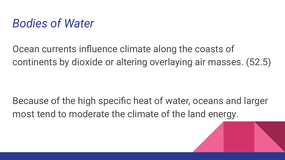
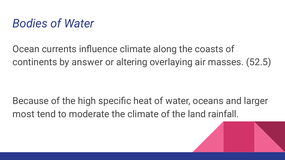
dioxide: dioxide -> answer
energy: energy -> rainfall
